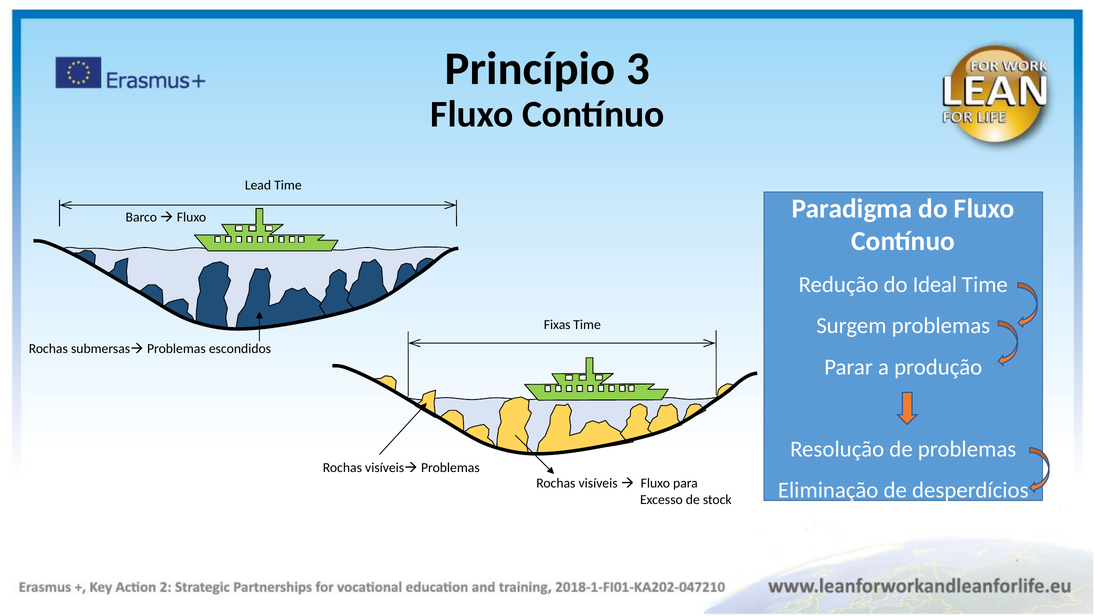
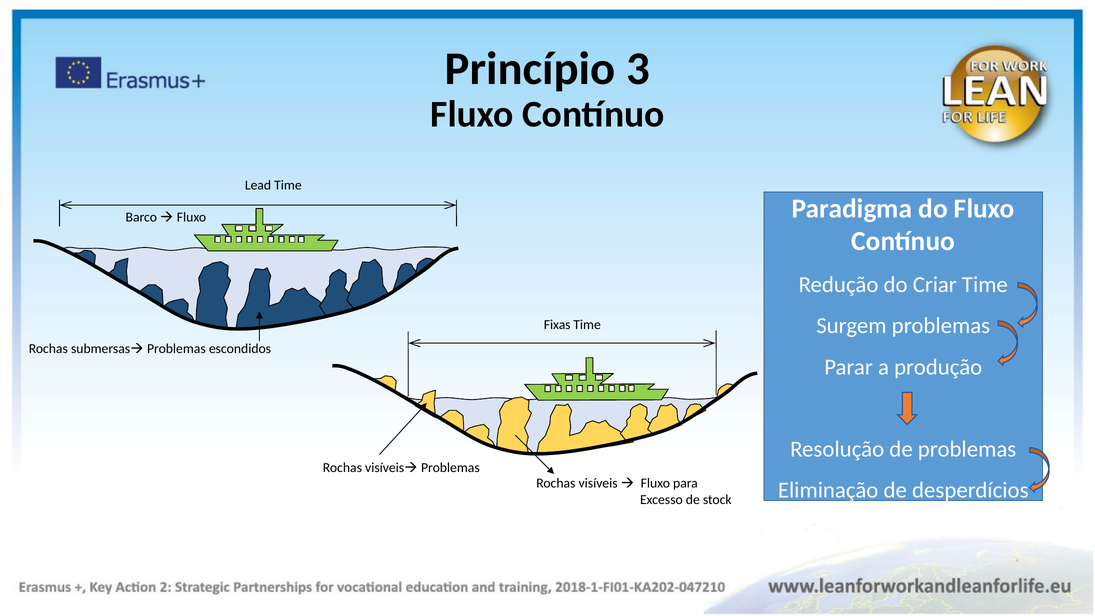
Ideal: Ideal -> Criar
